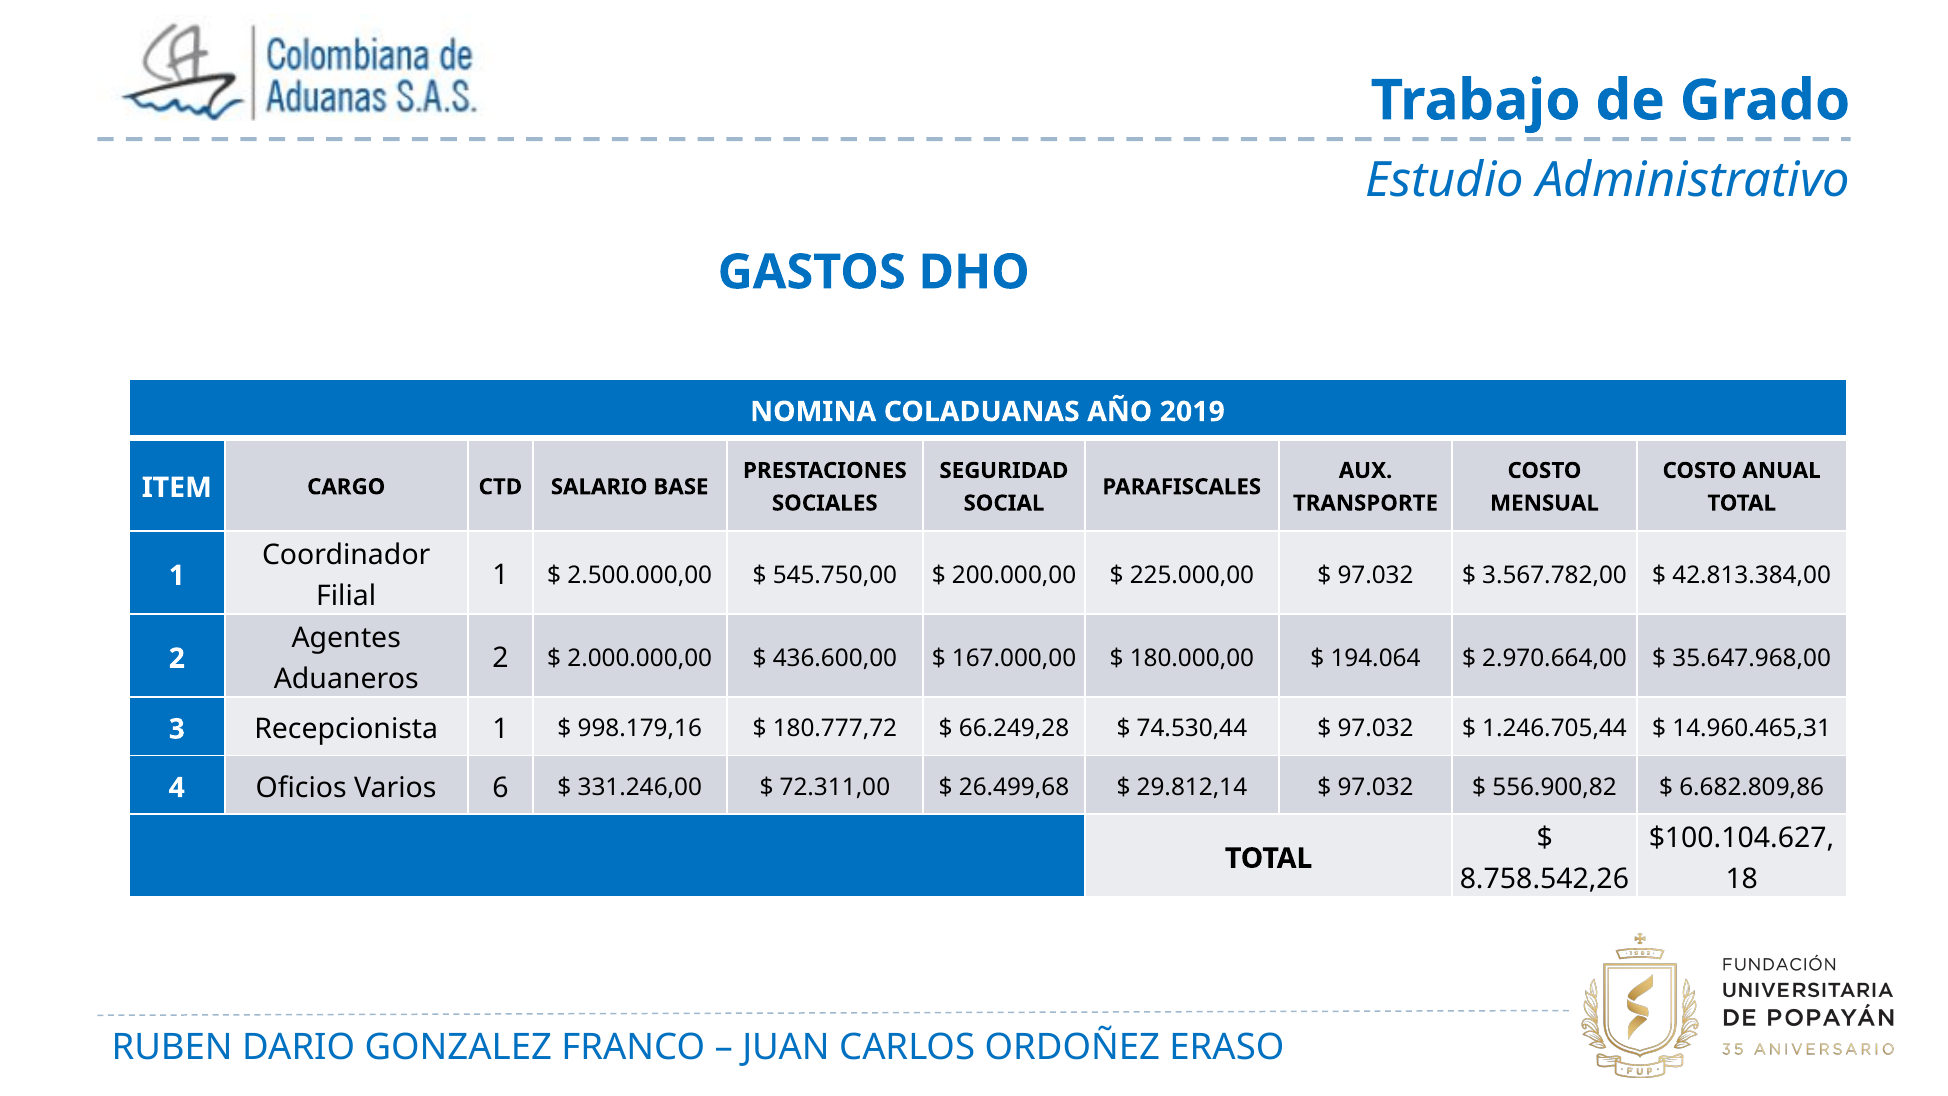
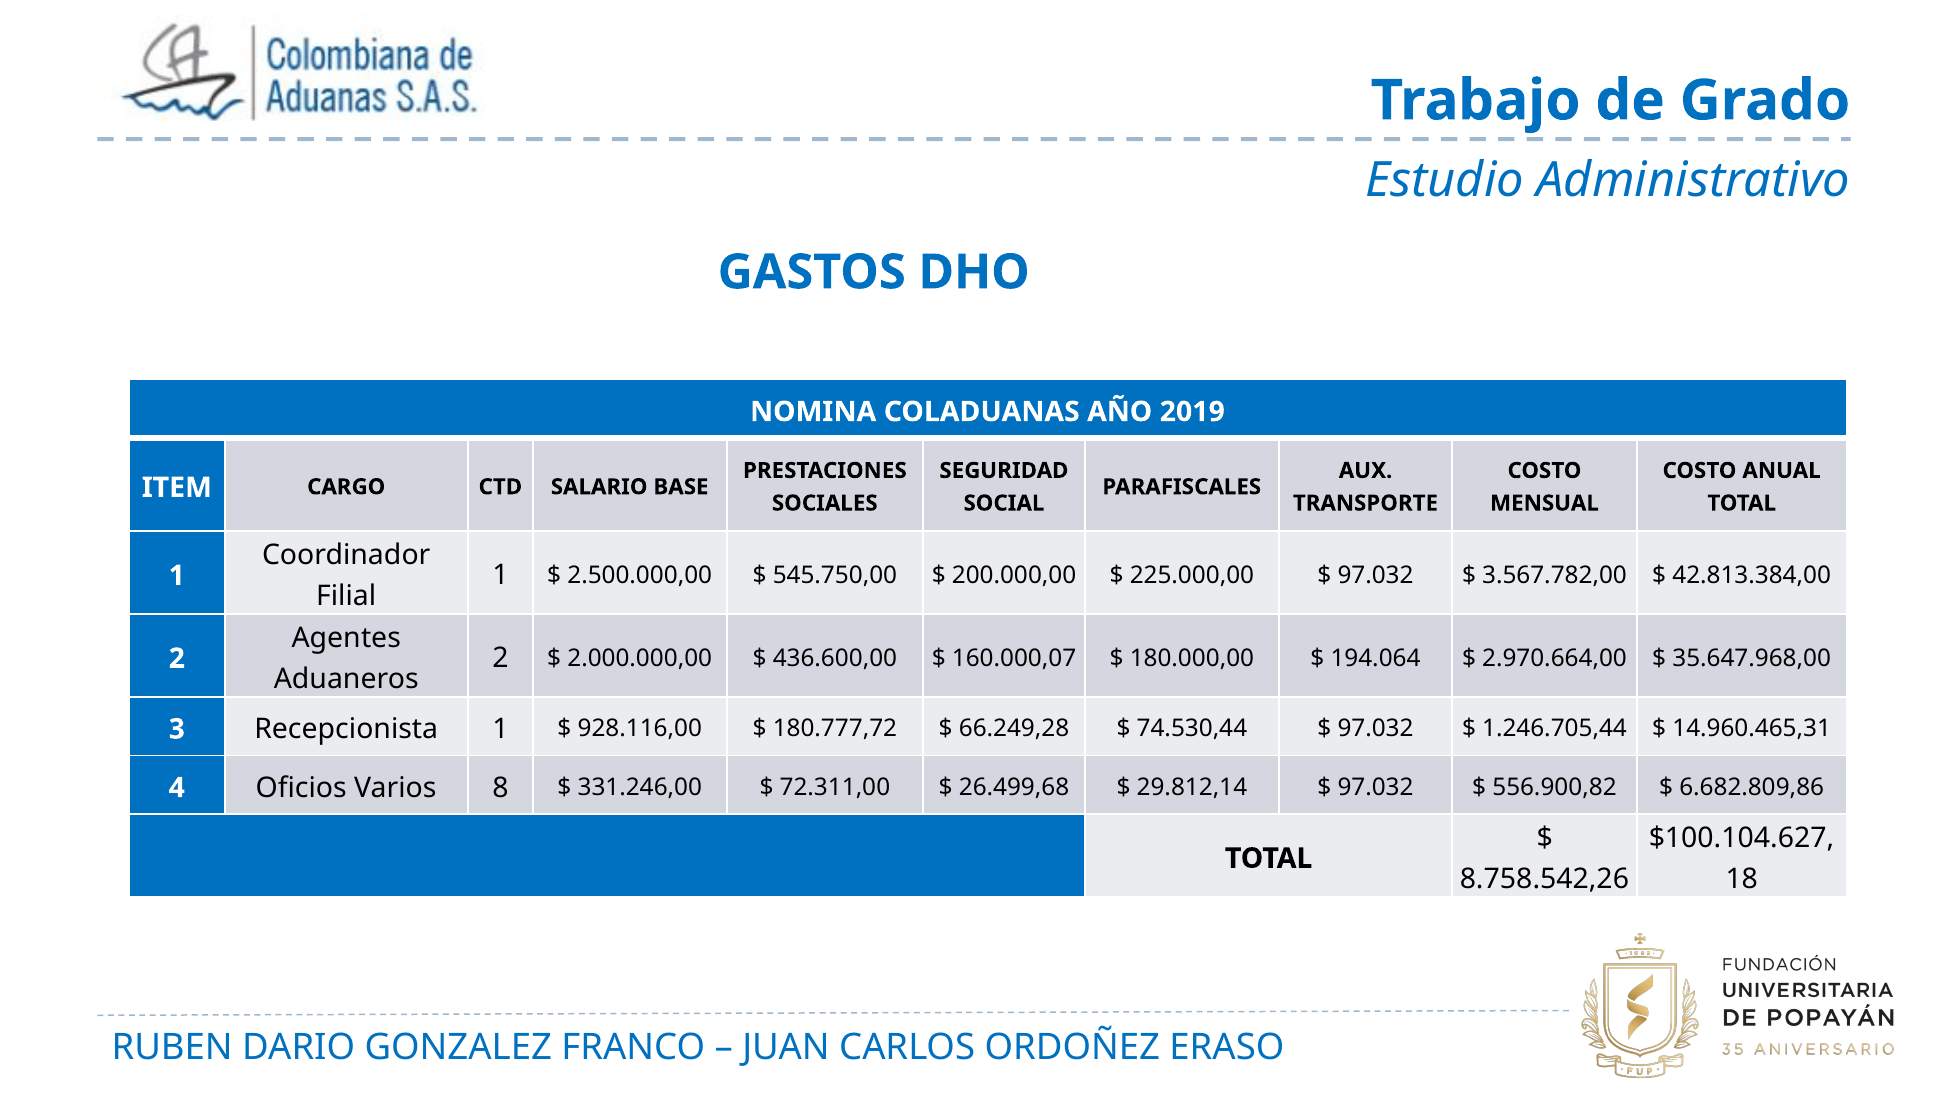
167.000,00: 167.000,00 -> 160.000,07
998.179,16: 998.179,16 -> 928.116,00
6: 6 -> 8
